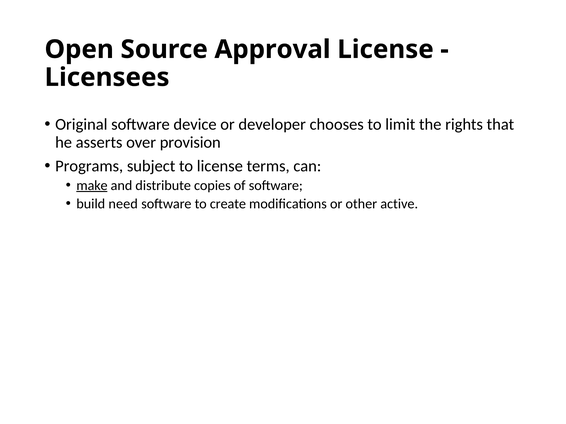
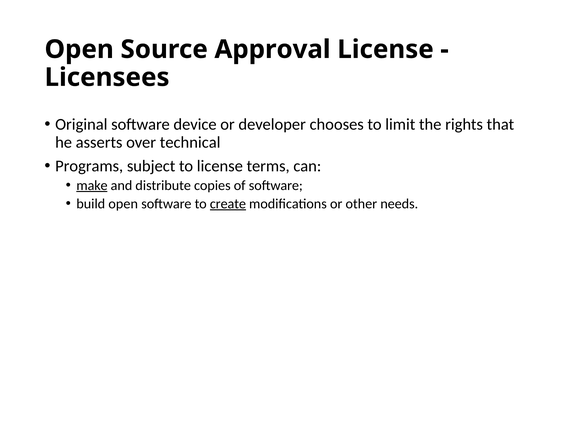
provision: provision -> technical
build need: need -> open
create underline: none -> present
active: active -> needs
